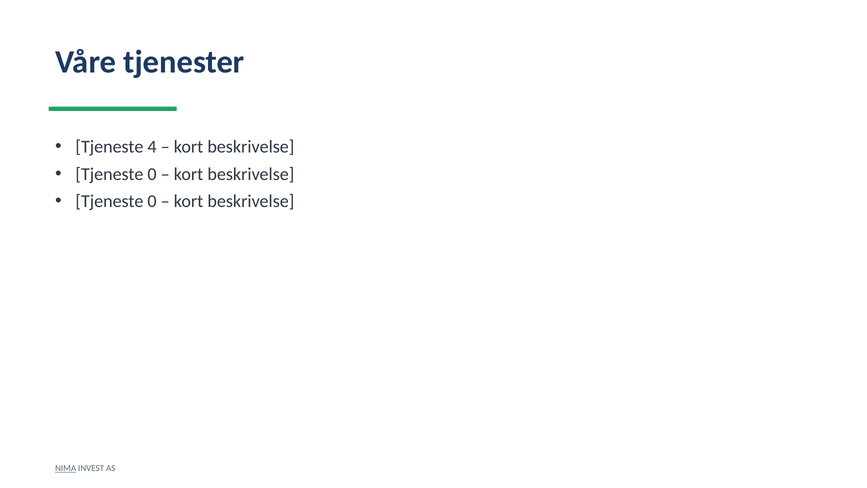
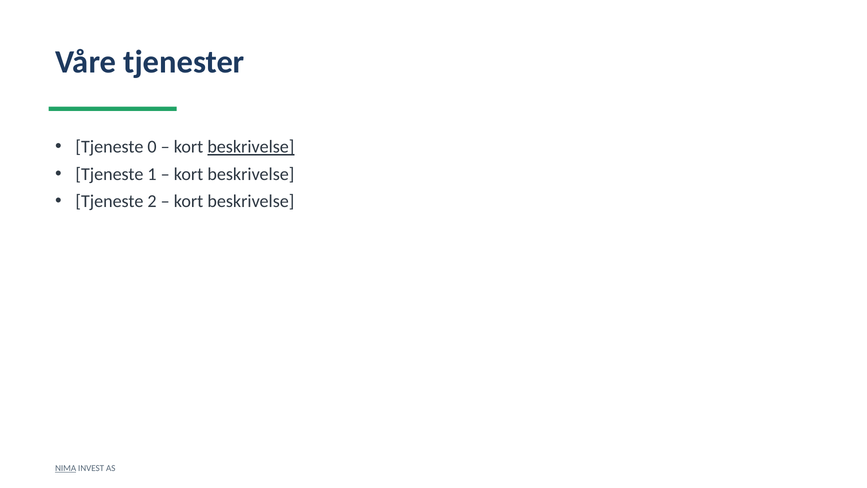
4: 4 -> 0
beskrivelse at (251, 147) underline: none -> present
0 at (152, 174): 0 -> 1
0 at (152, 201): 0 -> 2
